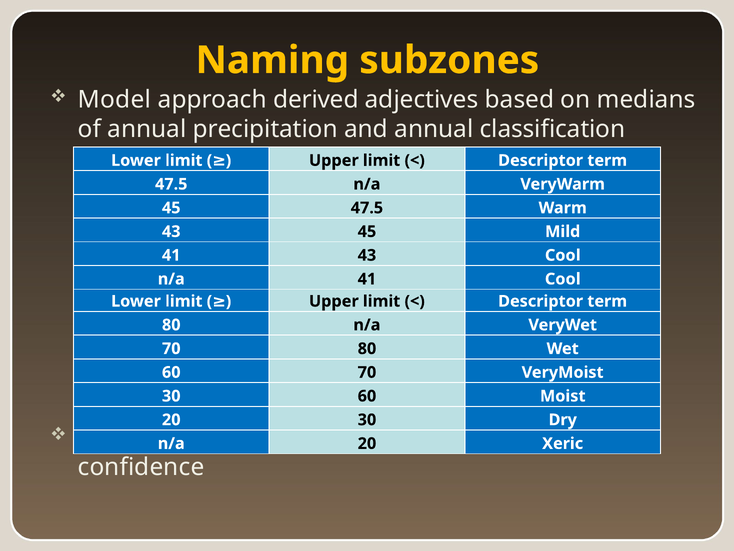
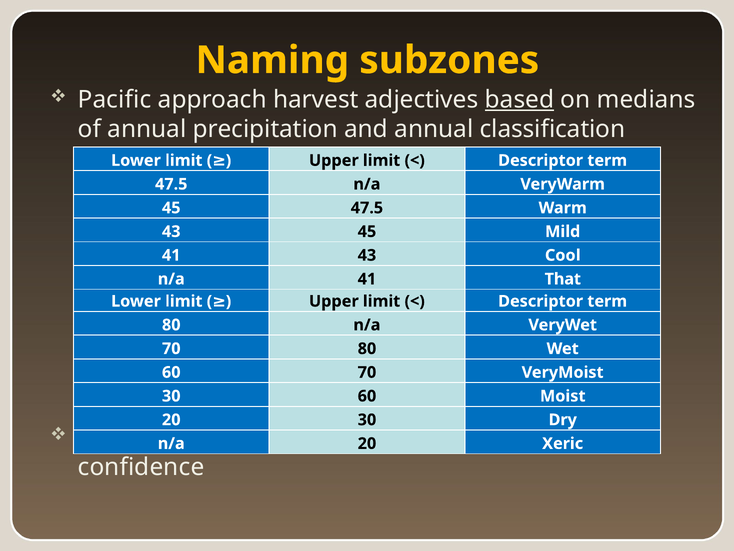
Model: Model -> Pacific
derived: derived -> harvest
based underline: none -> present
41 Cool: Cool -> That
